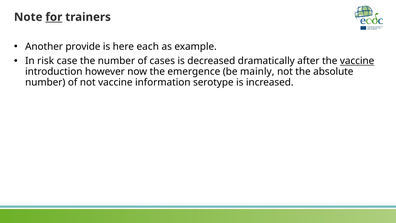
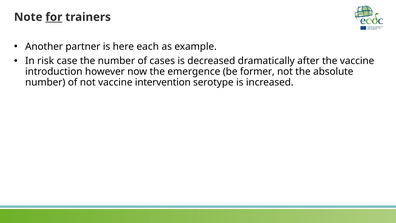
provide: provide -> partner
vaccine at (357, 61) underline: present -> none
mainly: mainly -> former
information: information -> intervention
